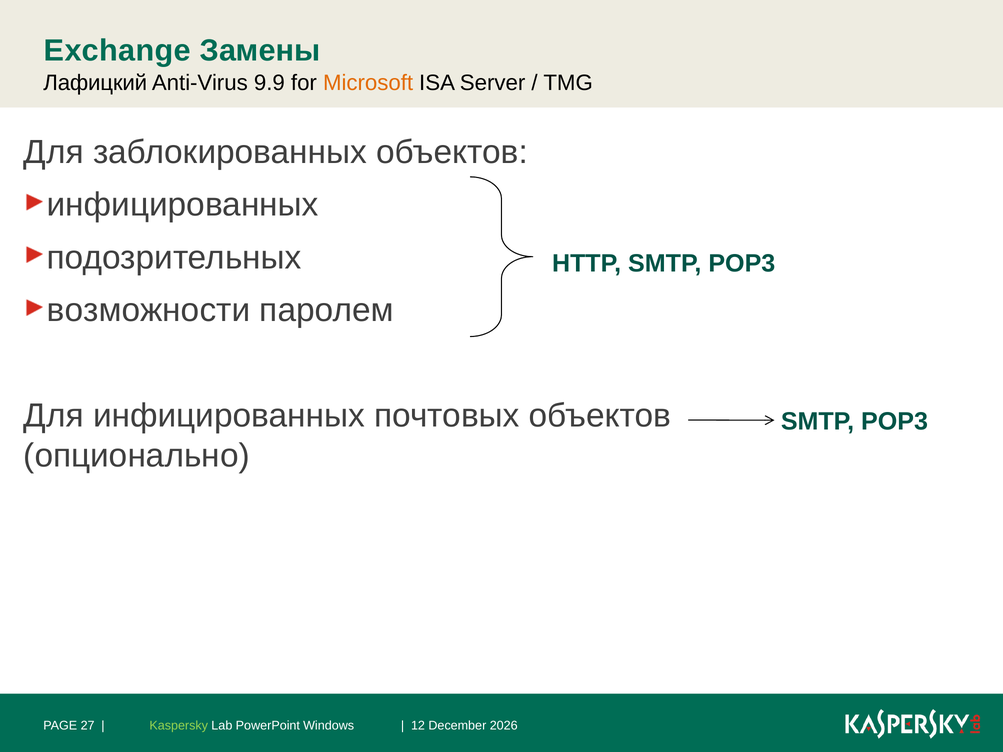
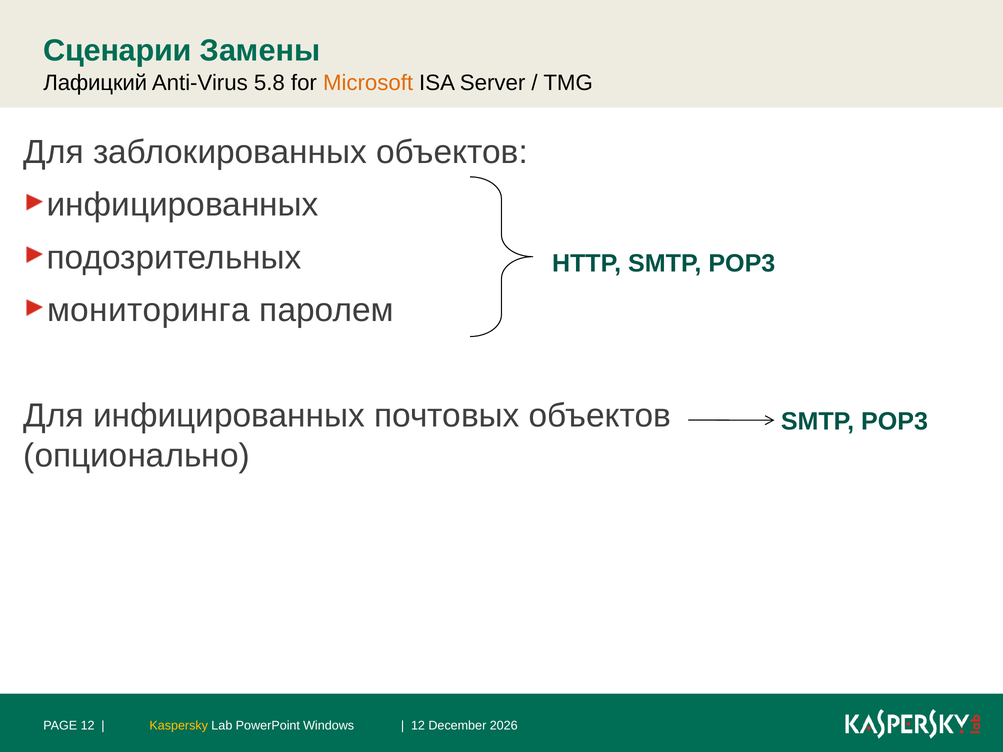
Exchange: Exchange -> Сценарии
9.9: 9.9 -> 5.8
возможности: возможности -> мониторинга
PAGE 27: 27 -> 12
Kaspersky colour: light green -> yellow
